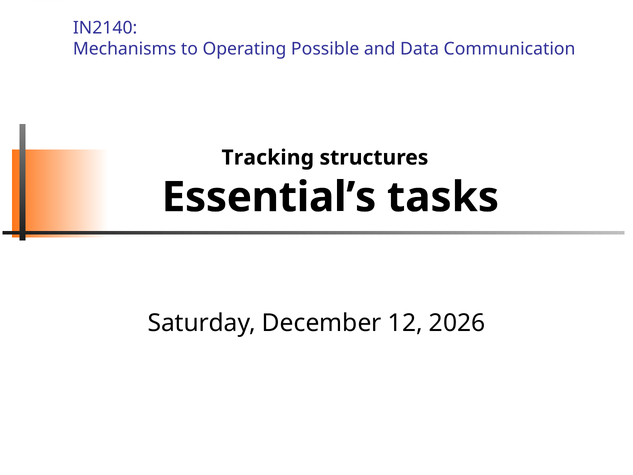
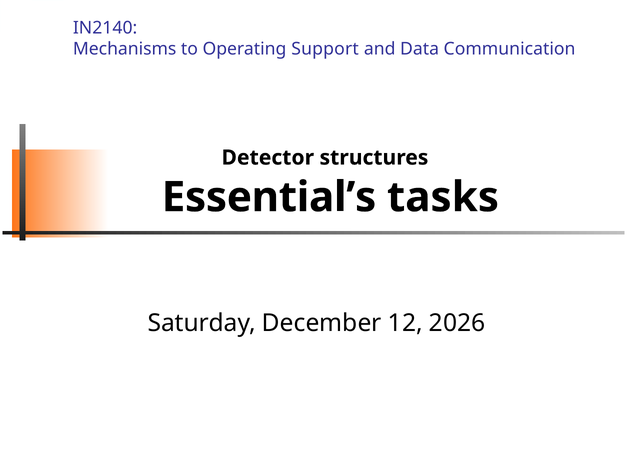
Possible: Possible -> Support
Tracking: Tracking -> Detector
